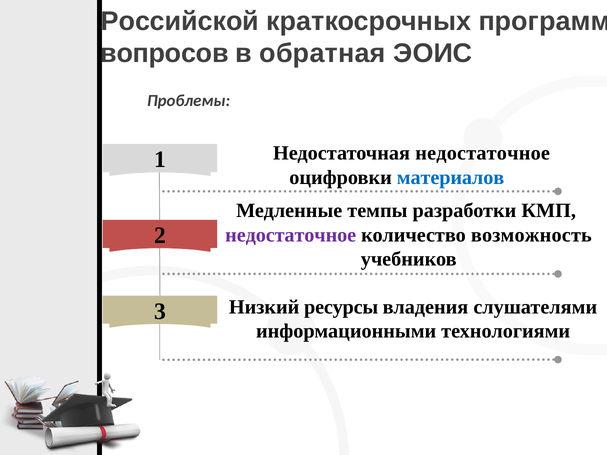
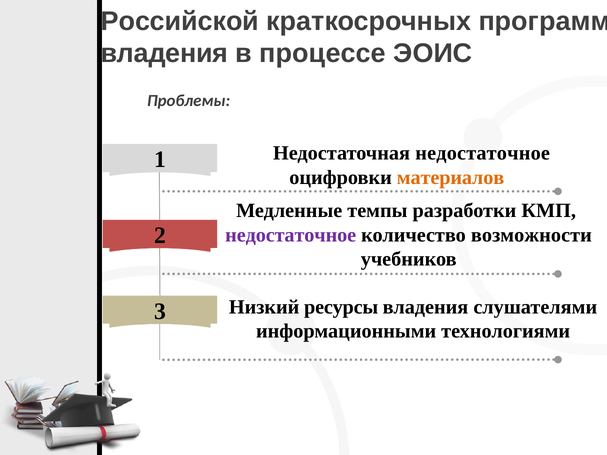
вопросов at (164, 54): вопросов -> владения
обратная: обратная -> процессе
материалов colour: blue -> orange
возможность: возможность -> возможности
